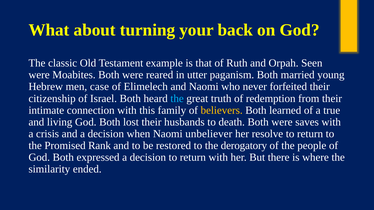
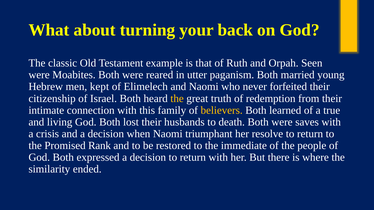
case: case -> kept
the at (177, 99) colour: light blue -> yellow
unbeliever: unbeliever -> triumphant
derogatory: derogatory -> immediate
